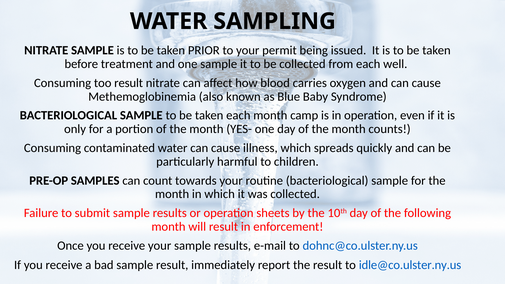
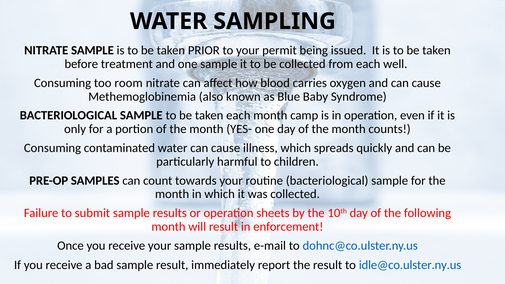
too result: result -> room
